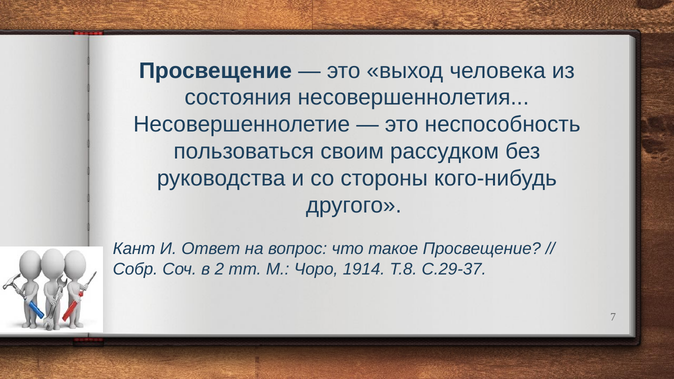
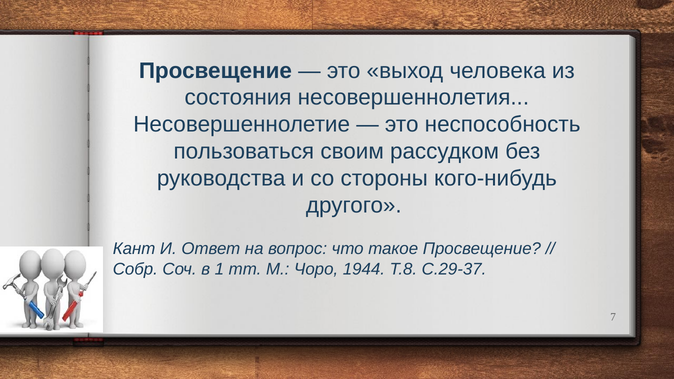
2: 2 -> 1
1914: 1914 -> 1944
